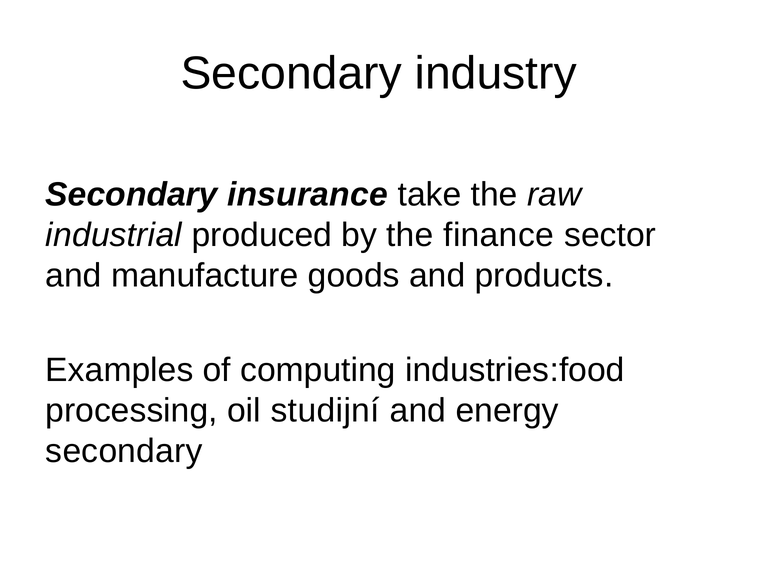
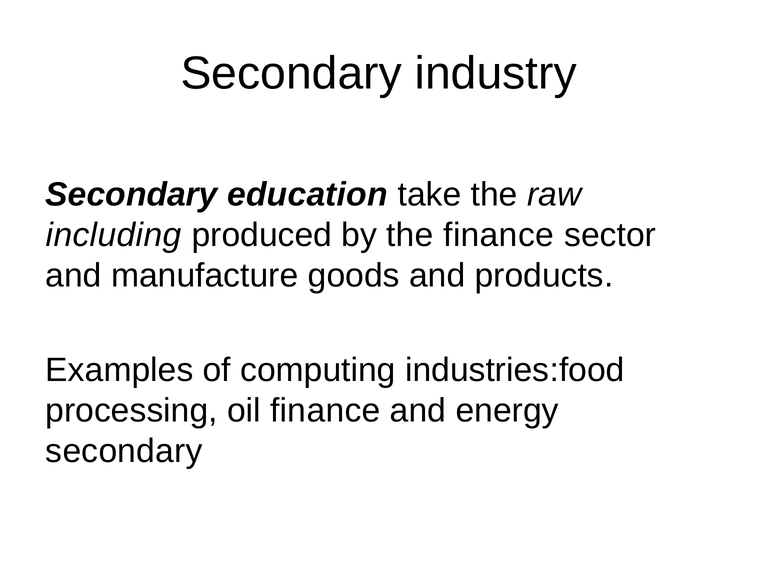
insurance: insurance -> education
industrial: industrial -> including
oil studijní: studijní -> finance
